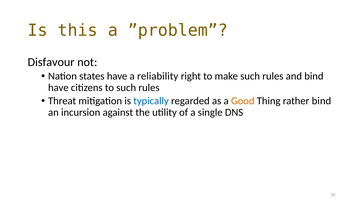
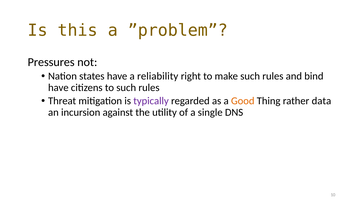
Disfavour: Disfavour -> Pressures
typically colour: blue -> purple
rather bind: bind -> data
